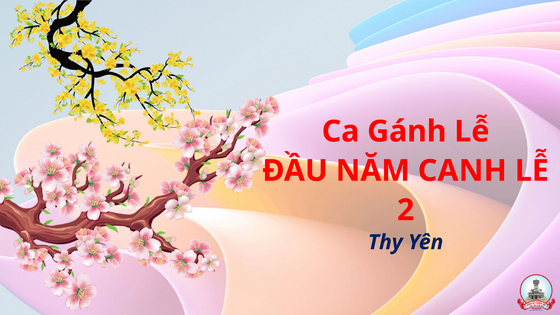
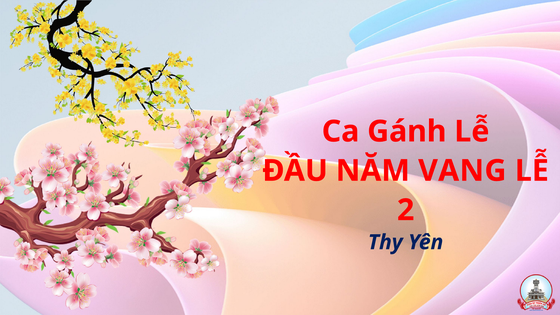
CANH: CANH -> VANG
